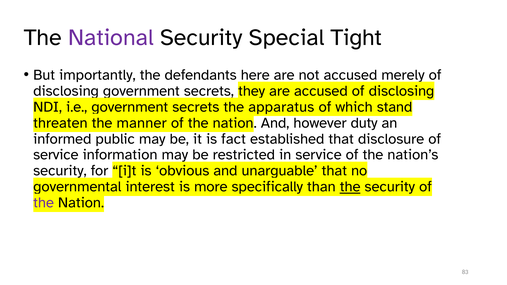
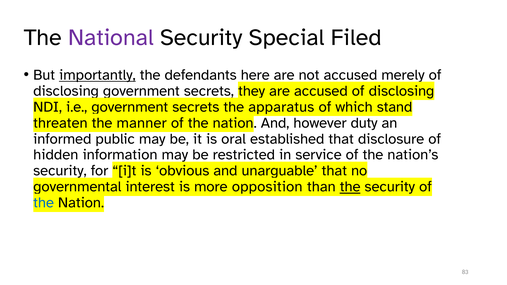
Tight: Tight -> Filed
importantly underline: none -> present
fact: fact -> oral
service at (56, 155): service -> hidden
specifically: specifically -> opposition
the at (44, 203) colour: purple -> blue
